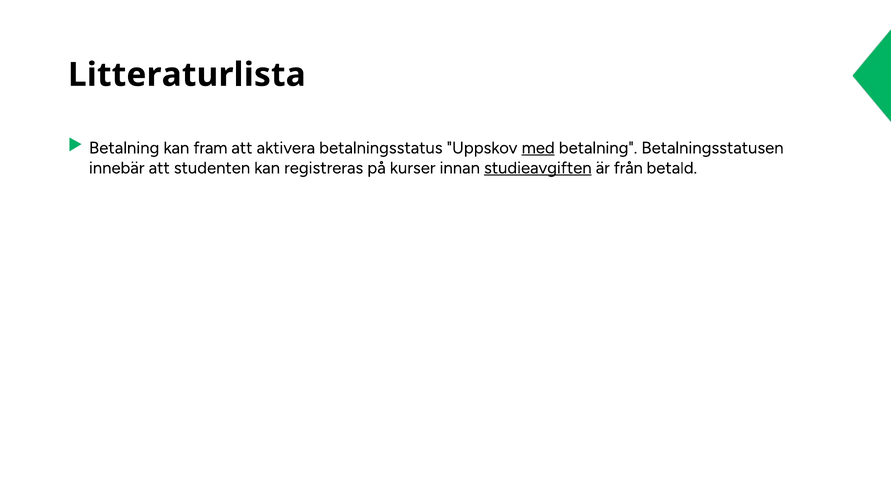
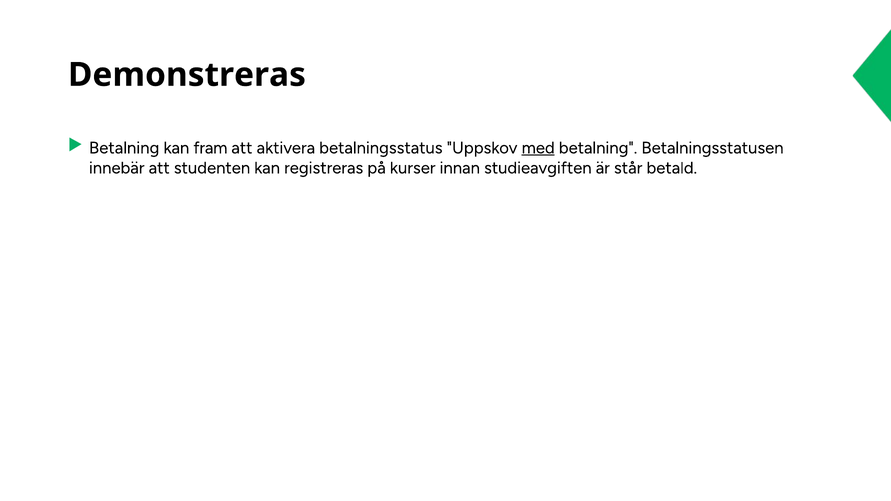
Litteraturlista: Litteraturlista -> Demonstreras
studieavgiften underline: present -> none
från: från -> står
